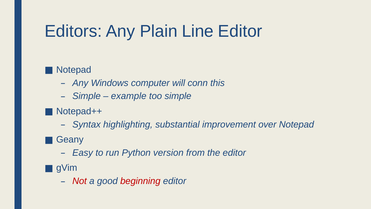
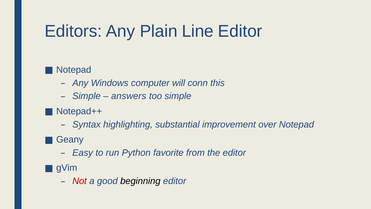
example: example -> answers
version: version -> favorite
beginning colour: red -> black
